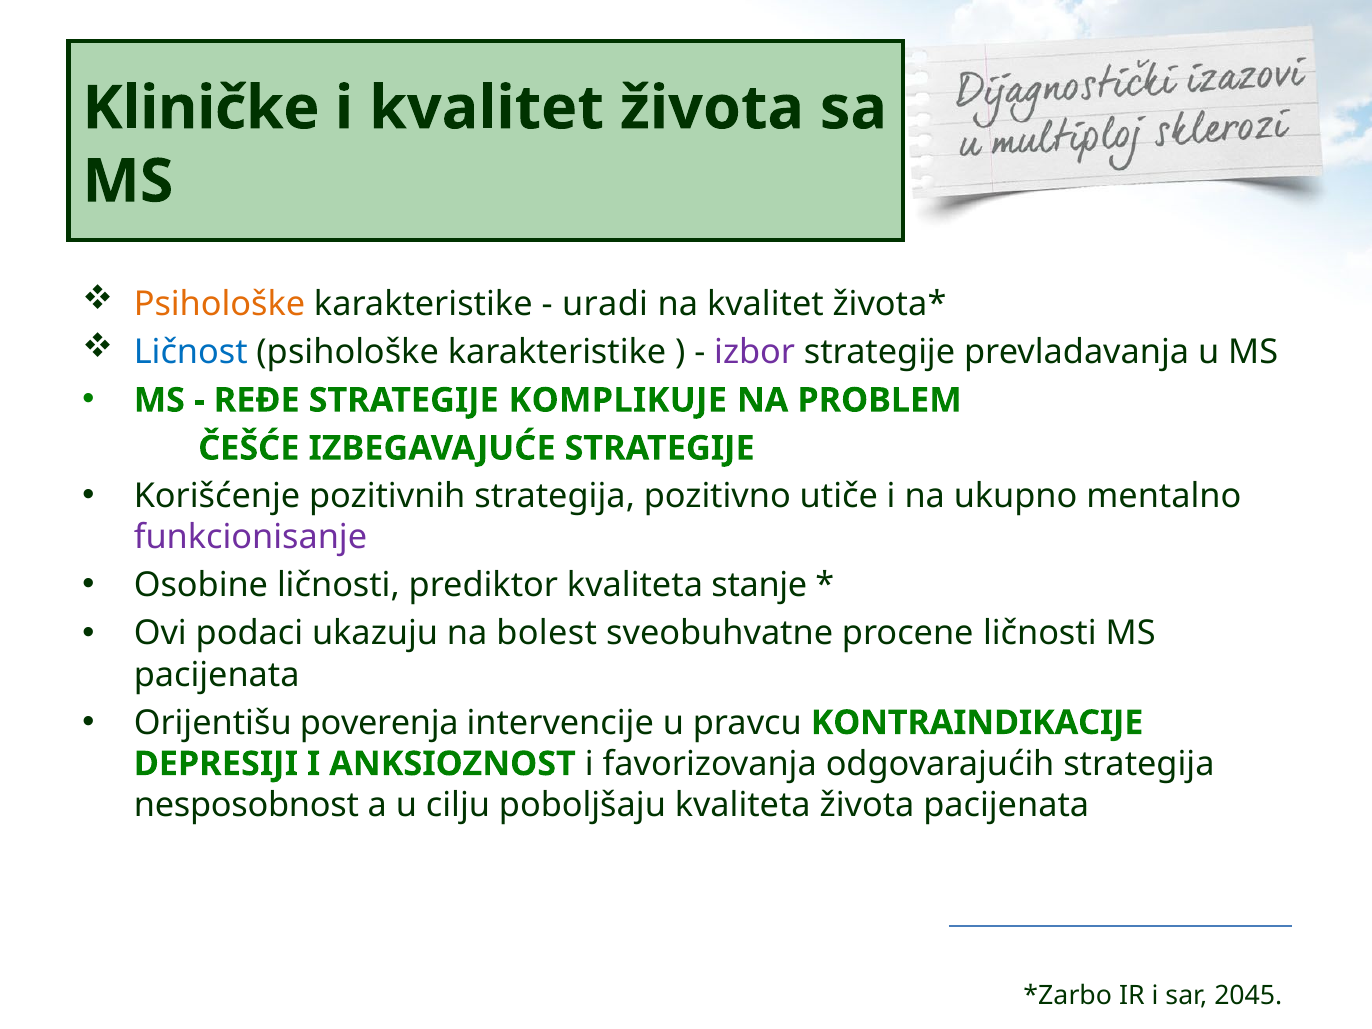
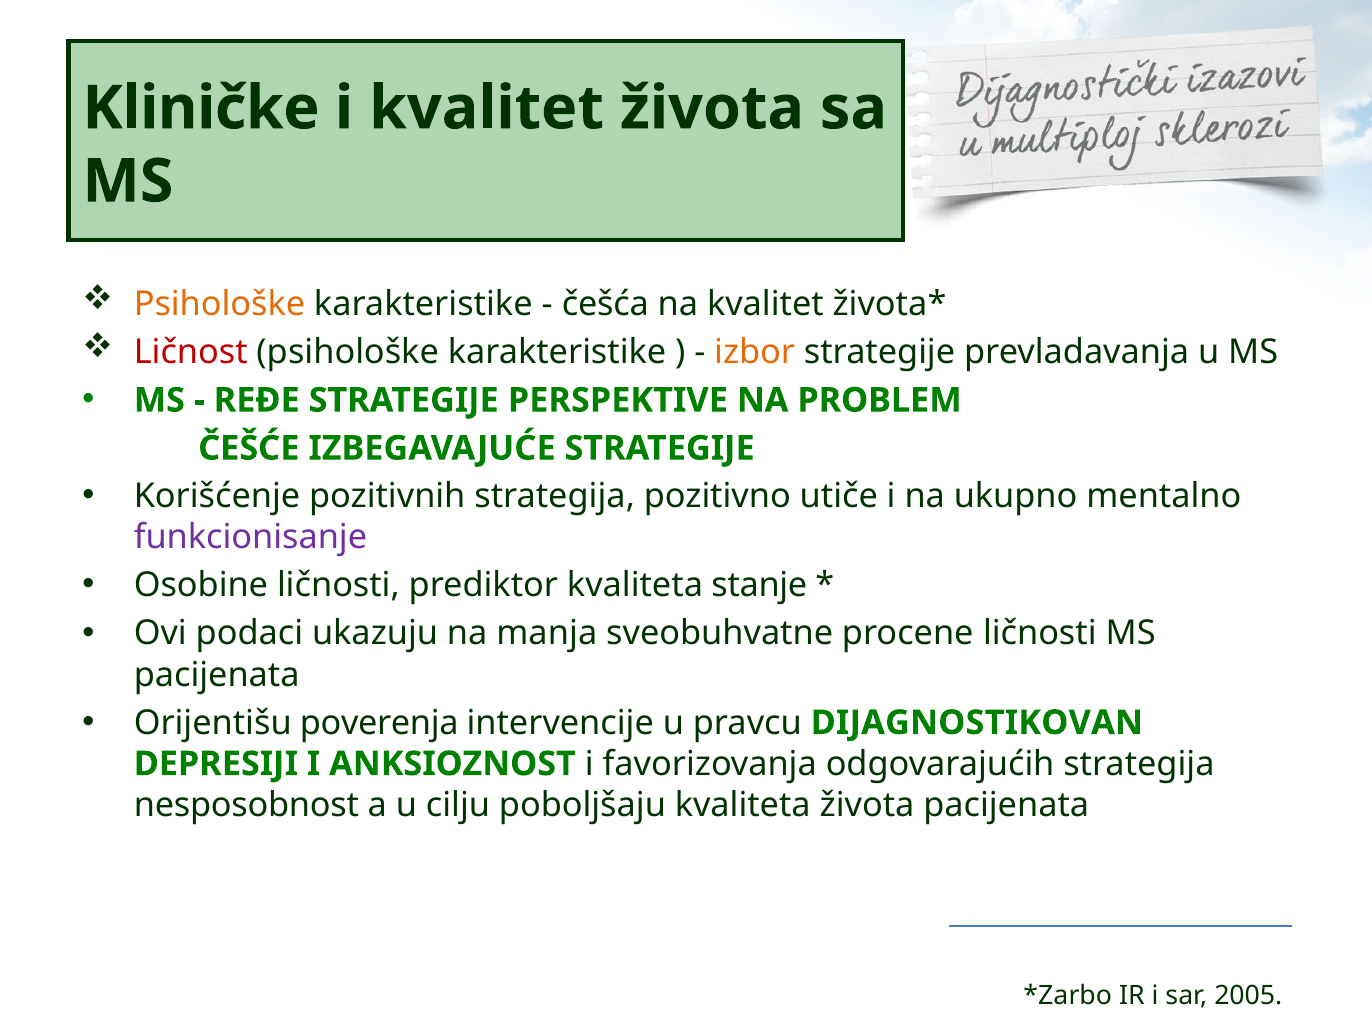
uradi: uradi -> češća
Ličnost colour: blue -> red
izbor colour: purple -> orange
KOMPLIKUJE: KOMPLIKUJE -> PERSPEKTIVE
bolest: bolest -> manja
KONTRAINDIKACIJE: KONTRAINDIKACIJE -> DIJAGNOSTIKOVAN
2045: 2045 -> 2005
